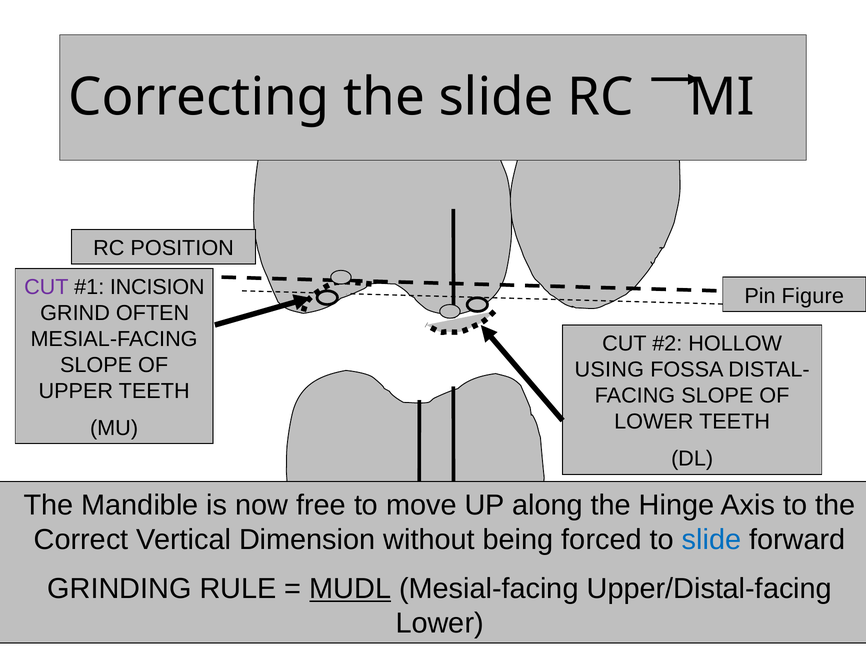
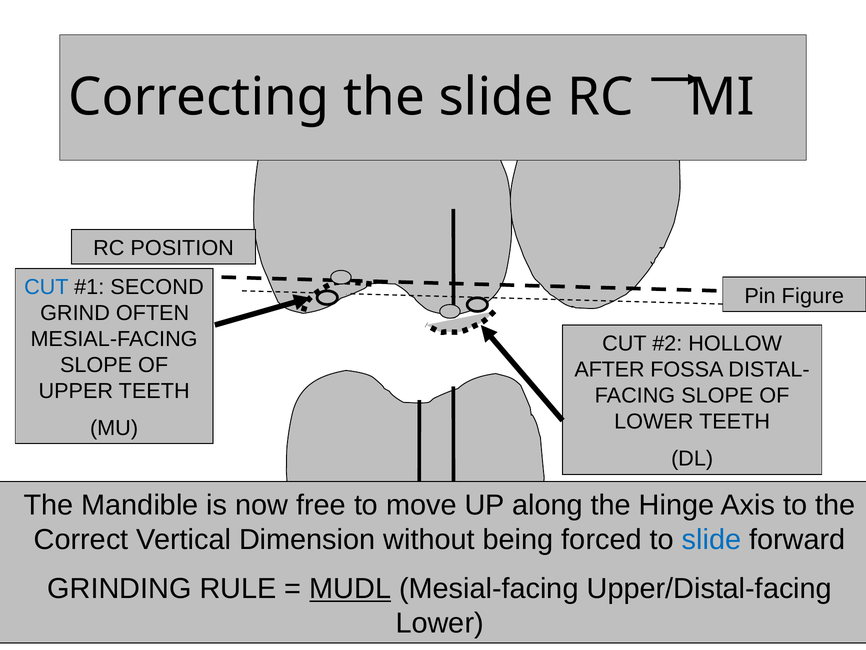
CUT at (46, 287) colour: purple -> blue
INCISION: INCISION -> SECOND
USING: USING -> AFTER
